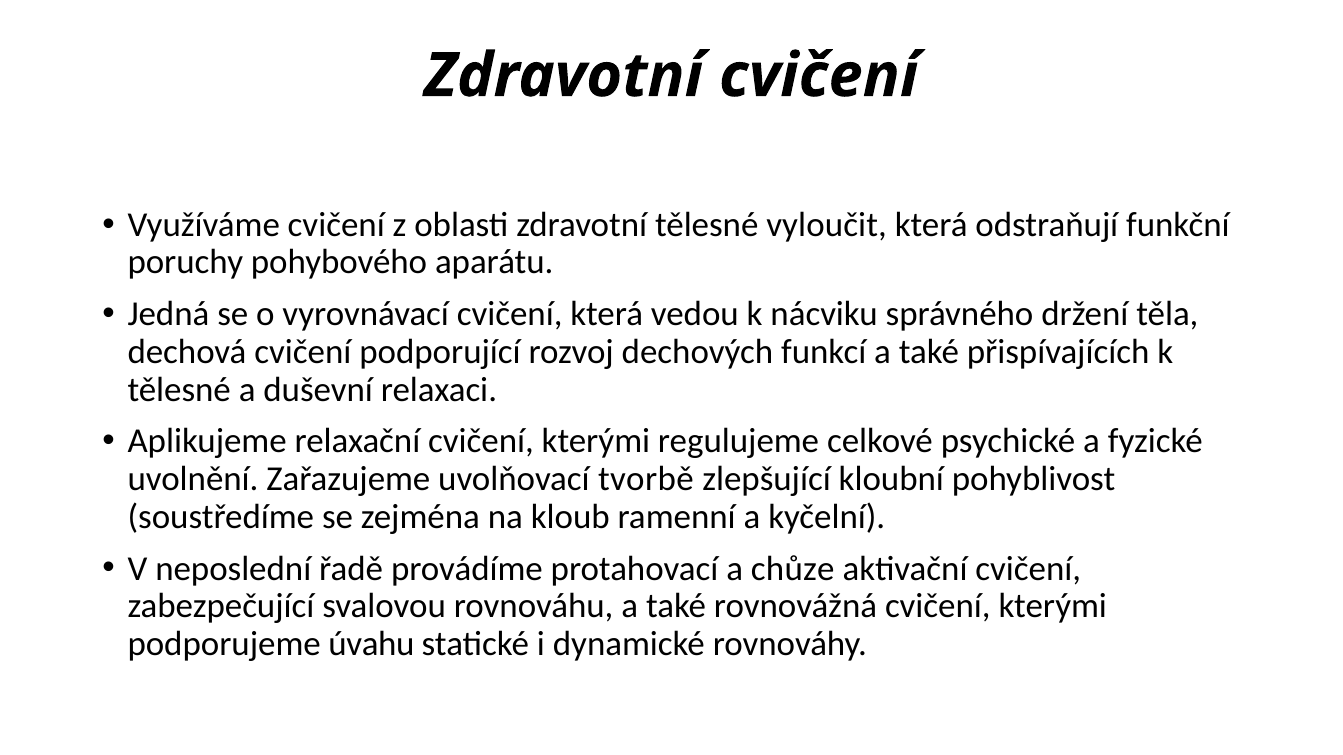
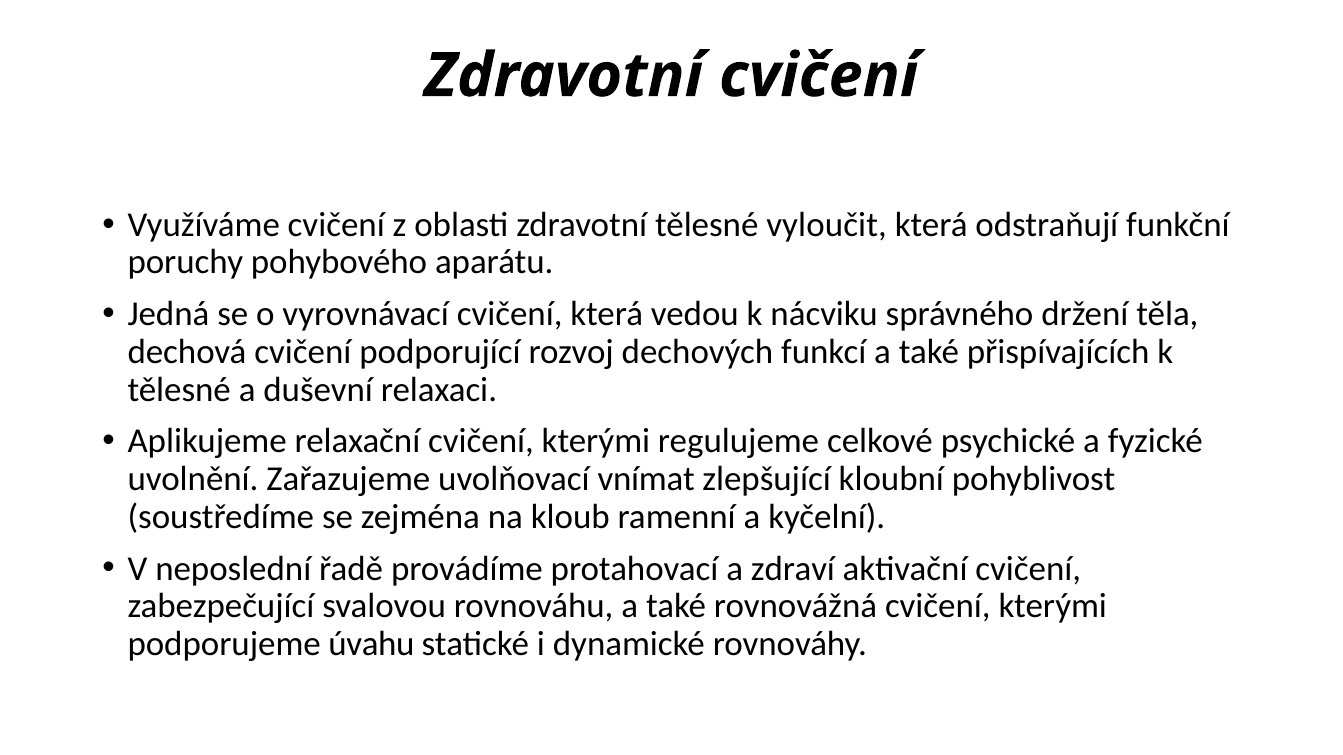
tvorbě: tvorbě -> vnímat
chůze: chůze -> zdraví
